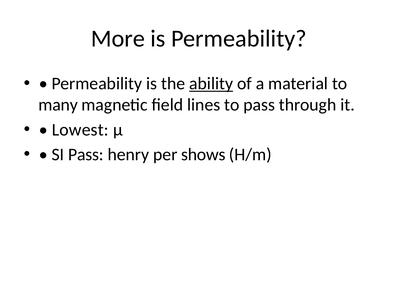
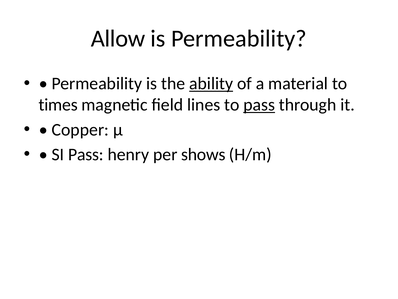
More: More -> Allow
many: many -> times
pass at (259, 105) underline: none -> present
Lowest: Lowest -> Copper
